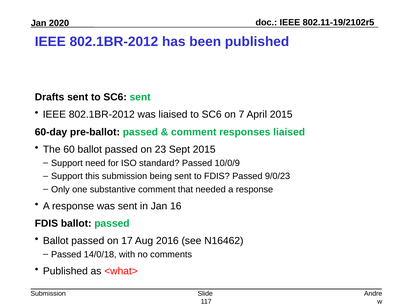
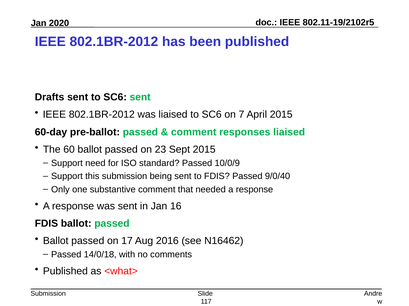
9/0/23: 9/0/23 -> 9/0/40
